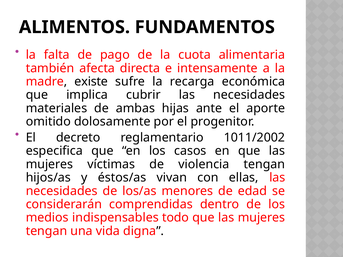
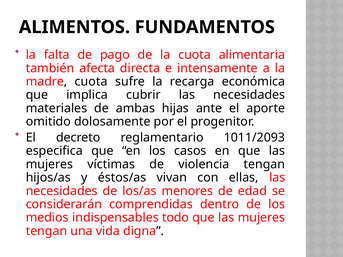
madre existe: existe -> cuota
1011/2002: 1011/2002 -> 1011/2093
